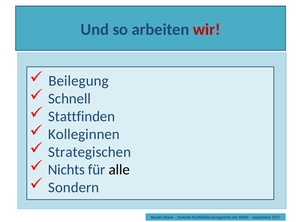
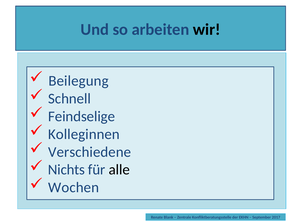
wir colour: red -> black
Stattfinden: Stattfinden -> Feindselige
Strategischen: Strategischen -> Verschiedene
Sondern: Sondern -> Wochen
